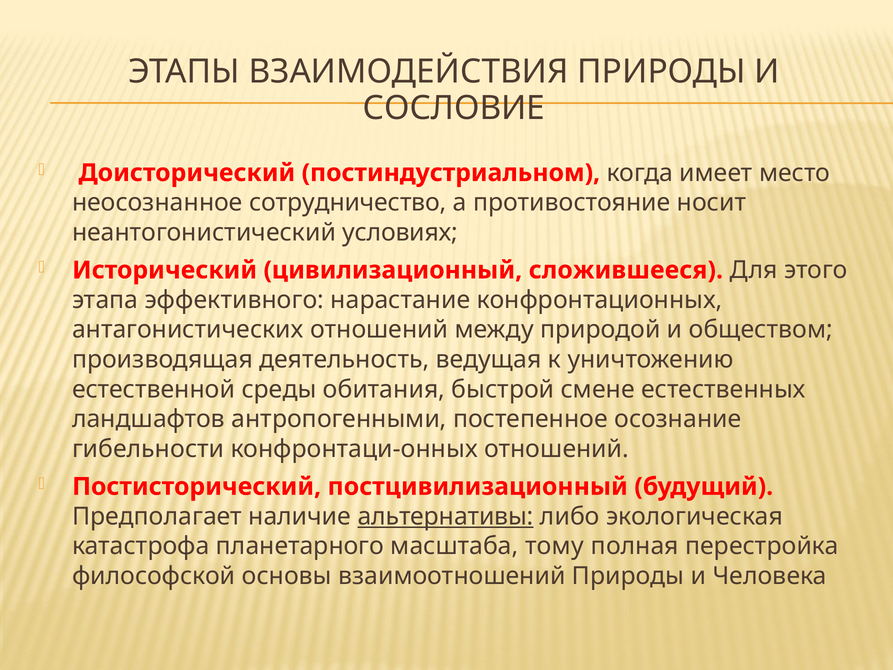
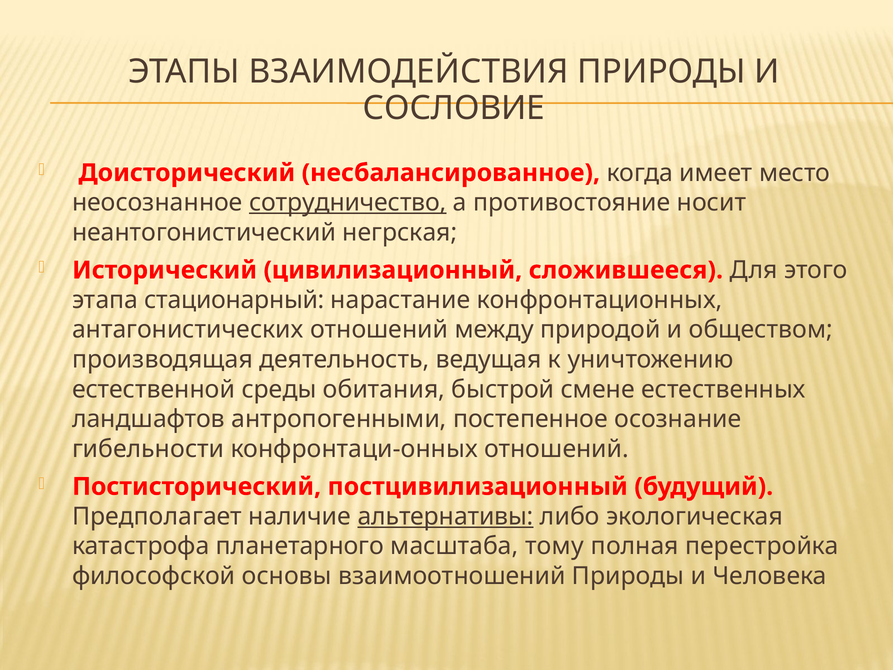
постиндустриальном: постиндустриальном -> несбалансированное
сотрудничество underline: none -> present
условиях: условиях -> негрская
эффективного: эффективного -> стационарный
